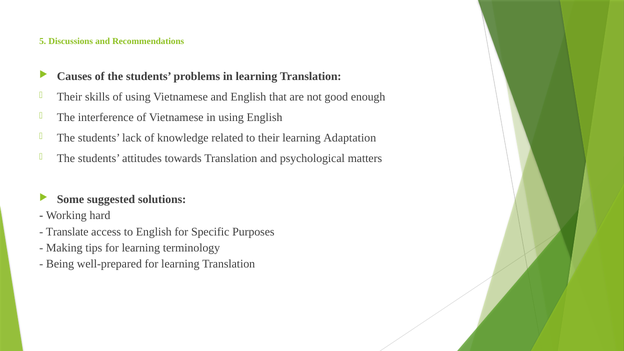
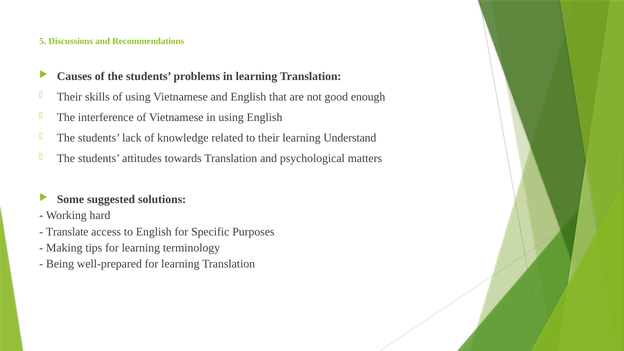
Adaptation: Adaptation -> Understand
